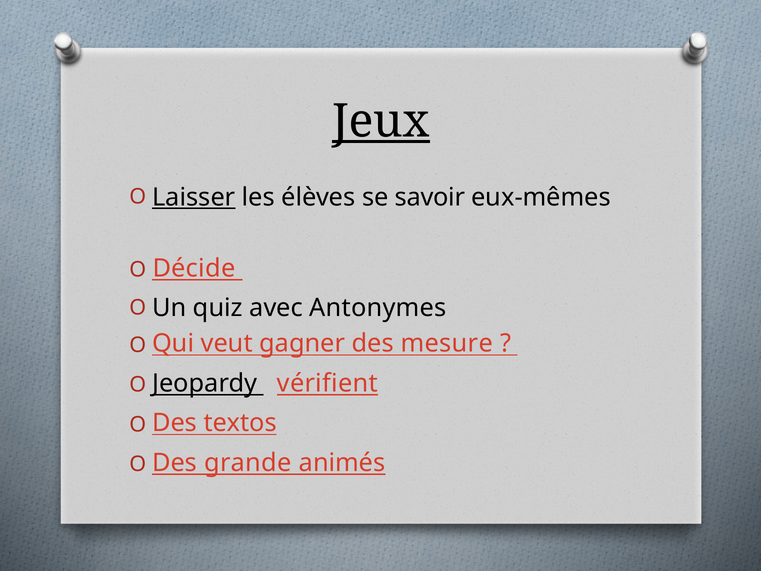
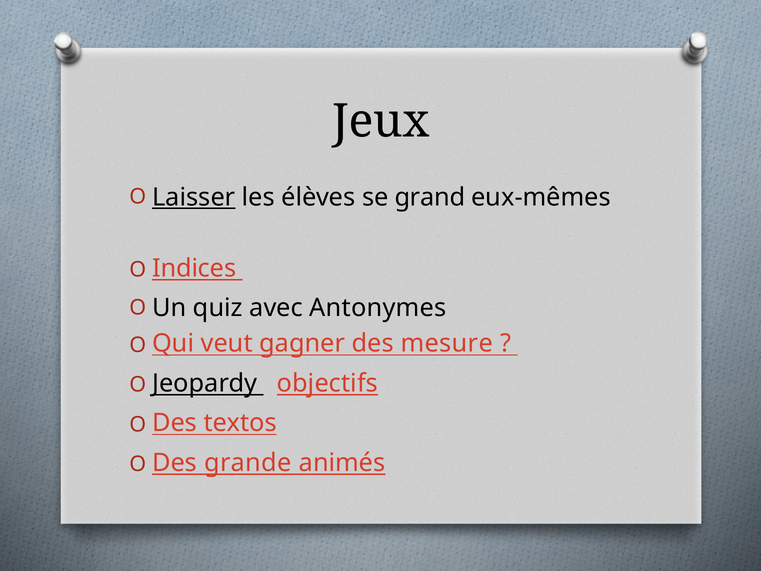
Jeux underline: present -> none
savoir: savoir -> grand
Décide: Décide -> Indices
vérifient: vérifient -> objectifs
